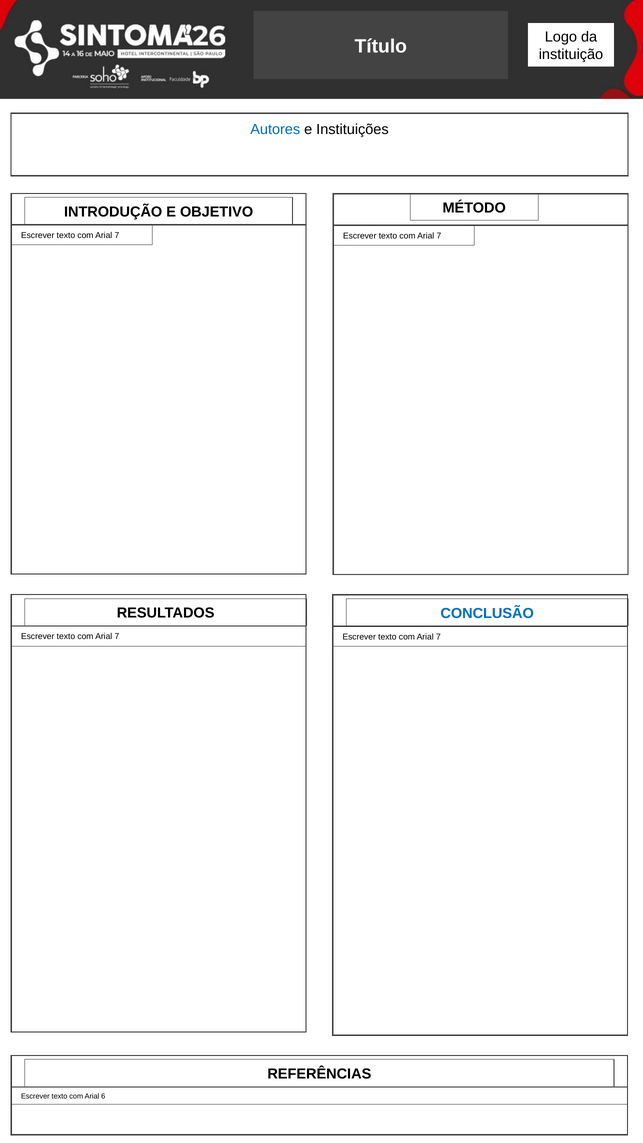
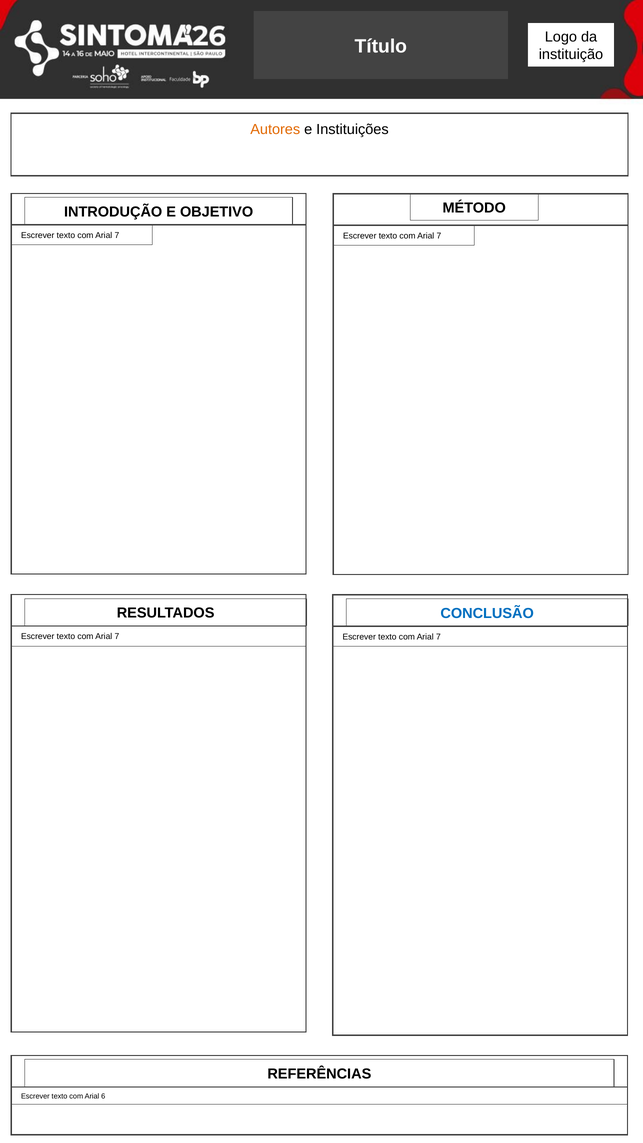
Autores colour: blue -> orange
